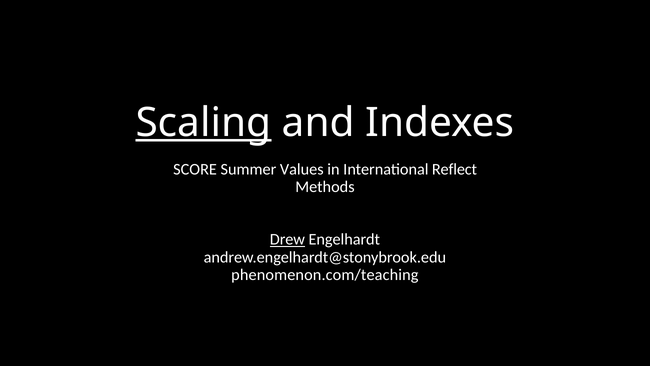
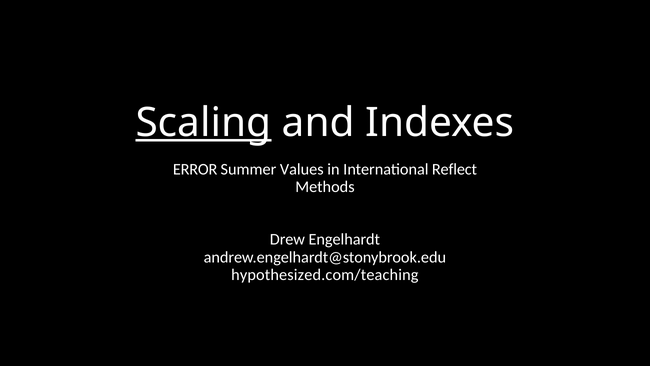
SCORE: SCORE -> ERROR
Drew underline: present -> none
phenomenon.com/teaching: phenomenon.com/teaching -> hypothesized.com/teaching
